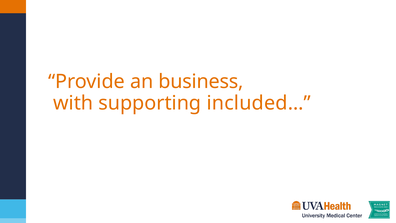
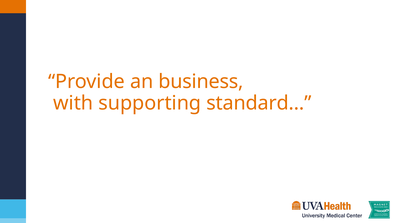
included…: included… -> standard…
